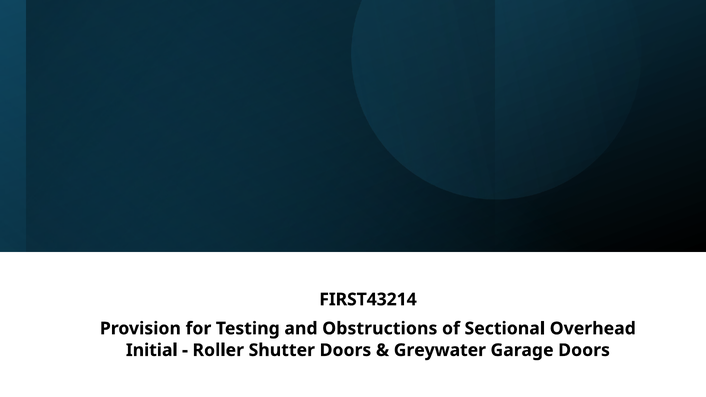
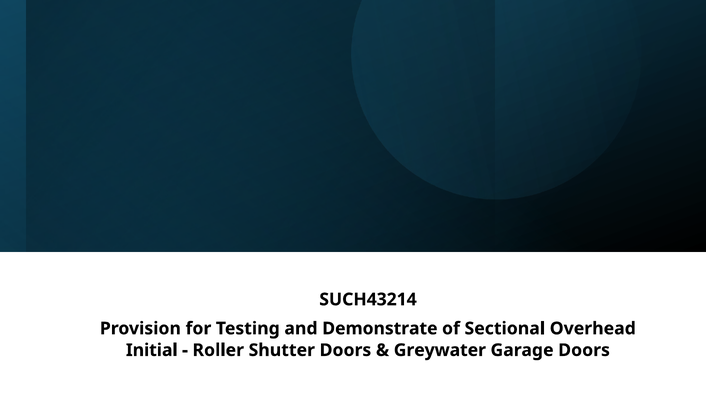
FIRST43214: FIRST43214 -> SUCH43214
Obstructions: Obstructions -> Demonstrate
